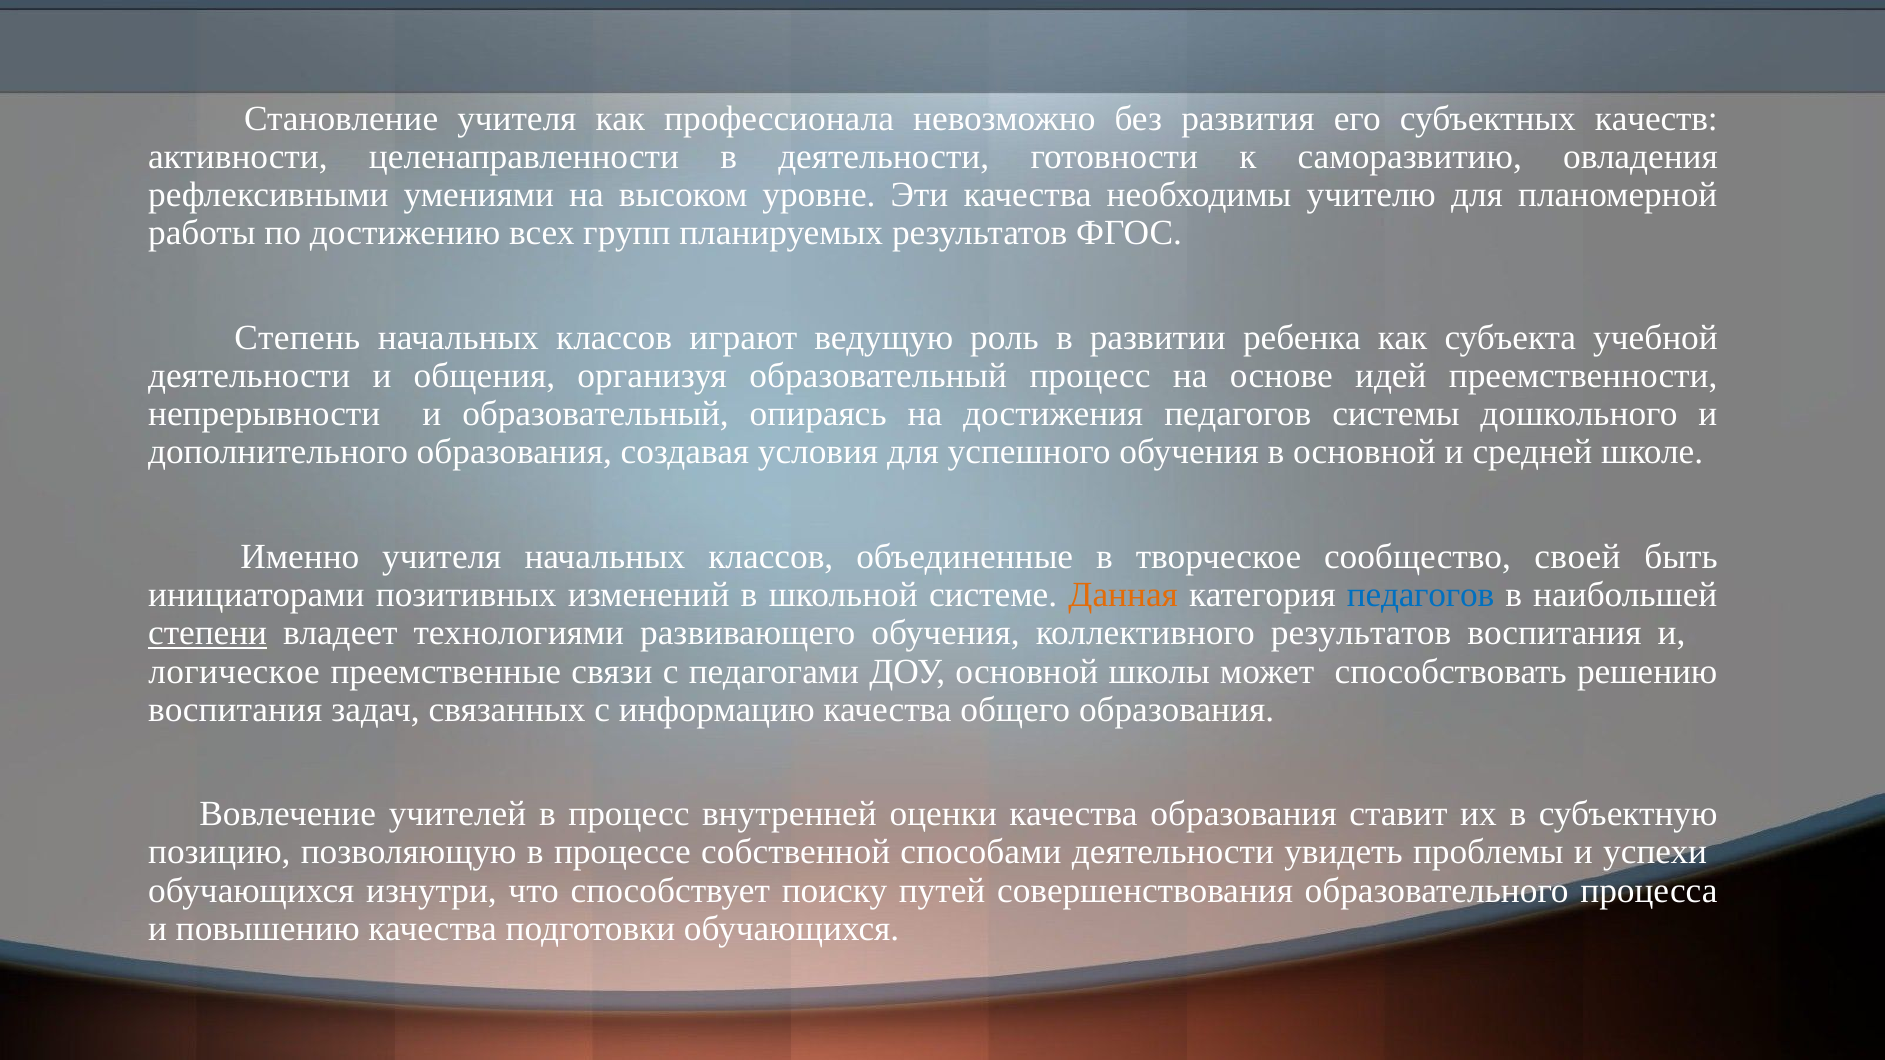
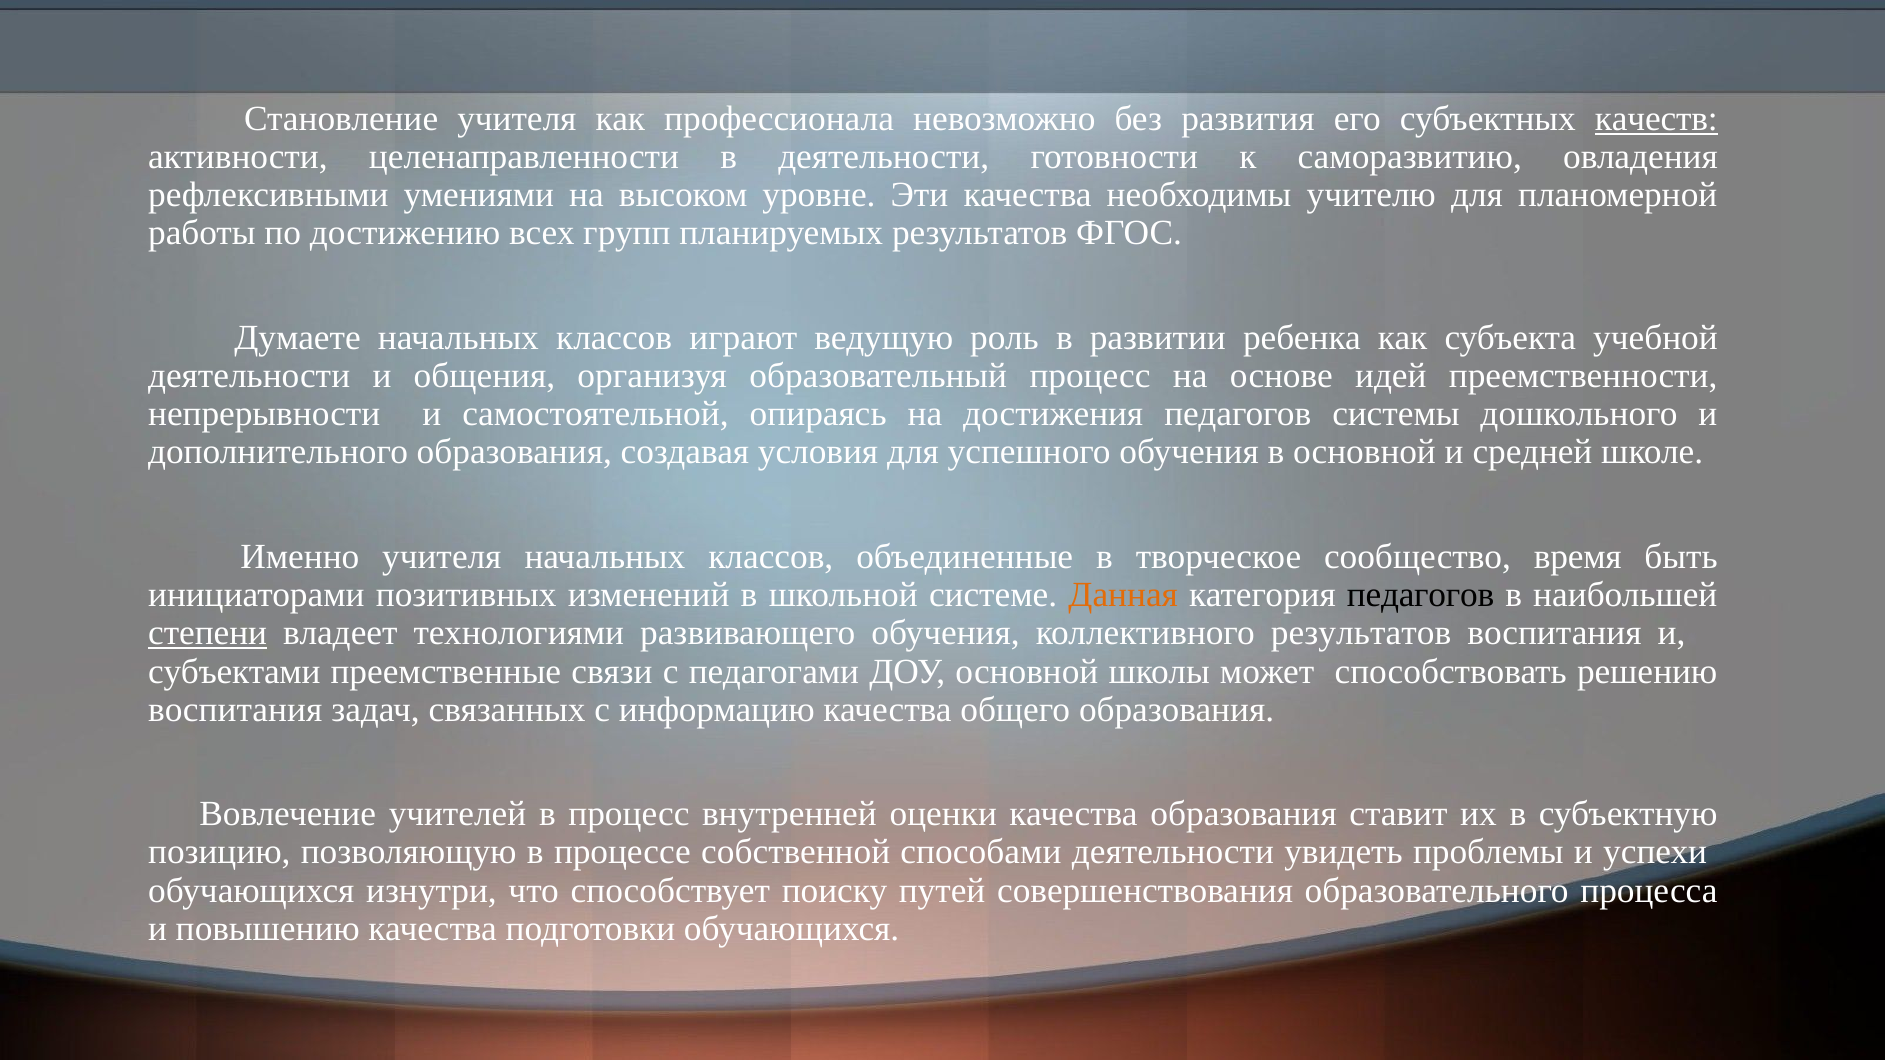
качеств underline: none -> present
Степень: Степень -> Думаете
и образовательный: образовательный -> самостоятельной
своей: своей -> время
педагогов at (1421, 595) colour: blue -> black
логическое: логическое -> субъектами
